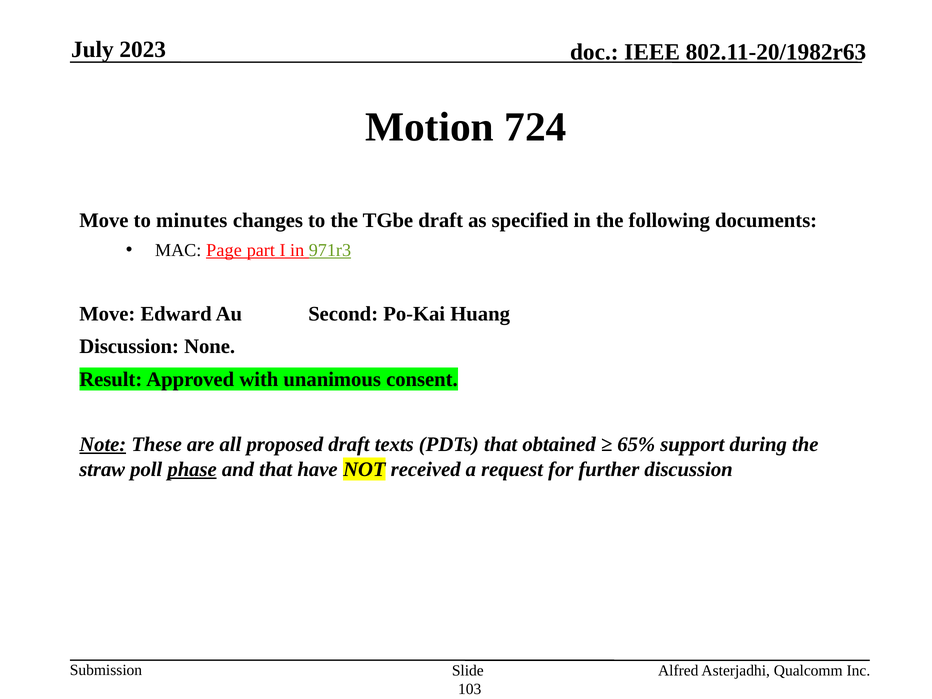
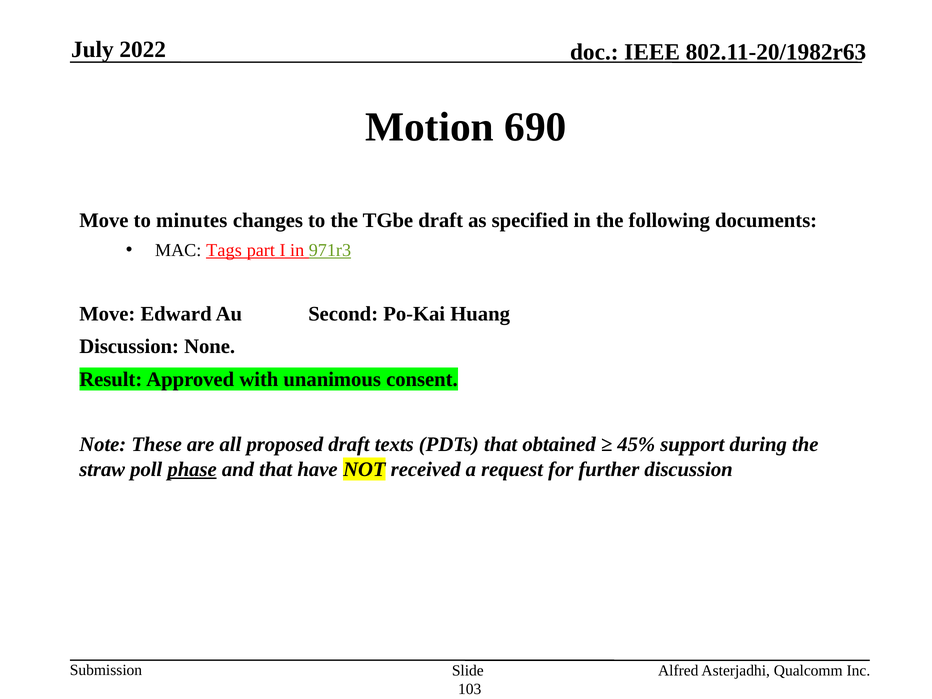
2023: 2023 -> 2022
724: 724 -> 690
Page: Page -> Tags
Note underline: present -> none
65%: 65% -> 45%
